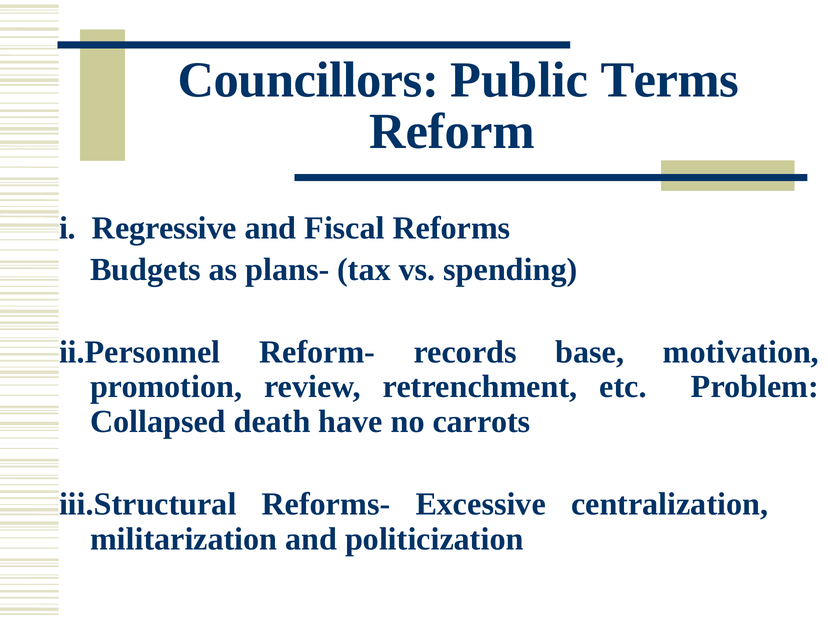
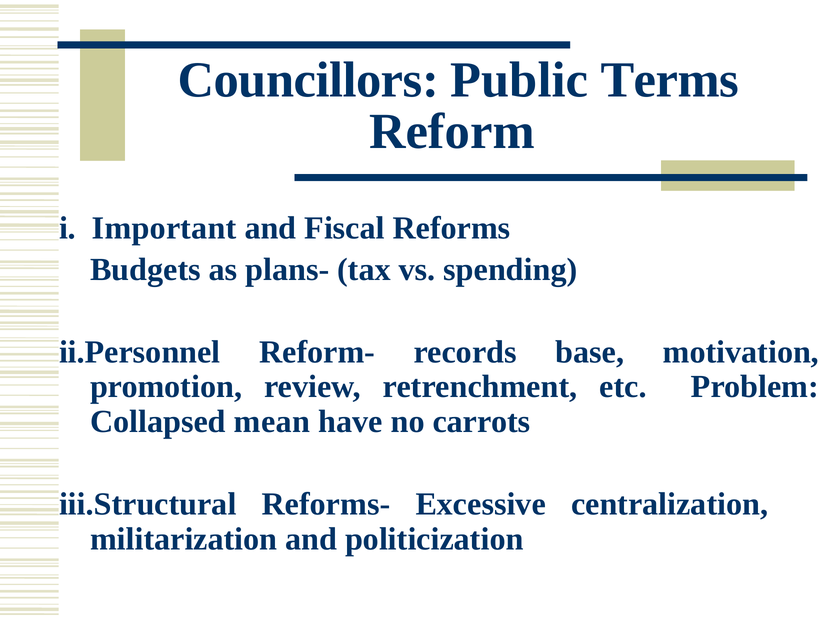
Regressive: Regressive -> Important
death: death -> mean
